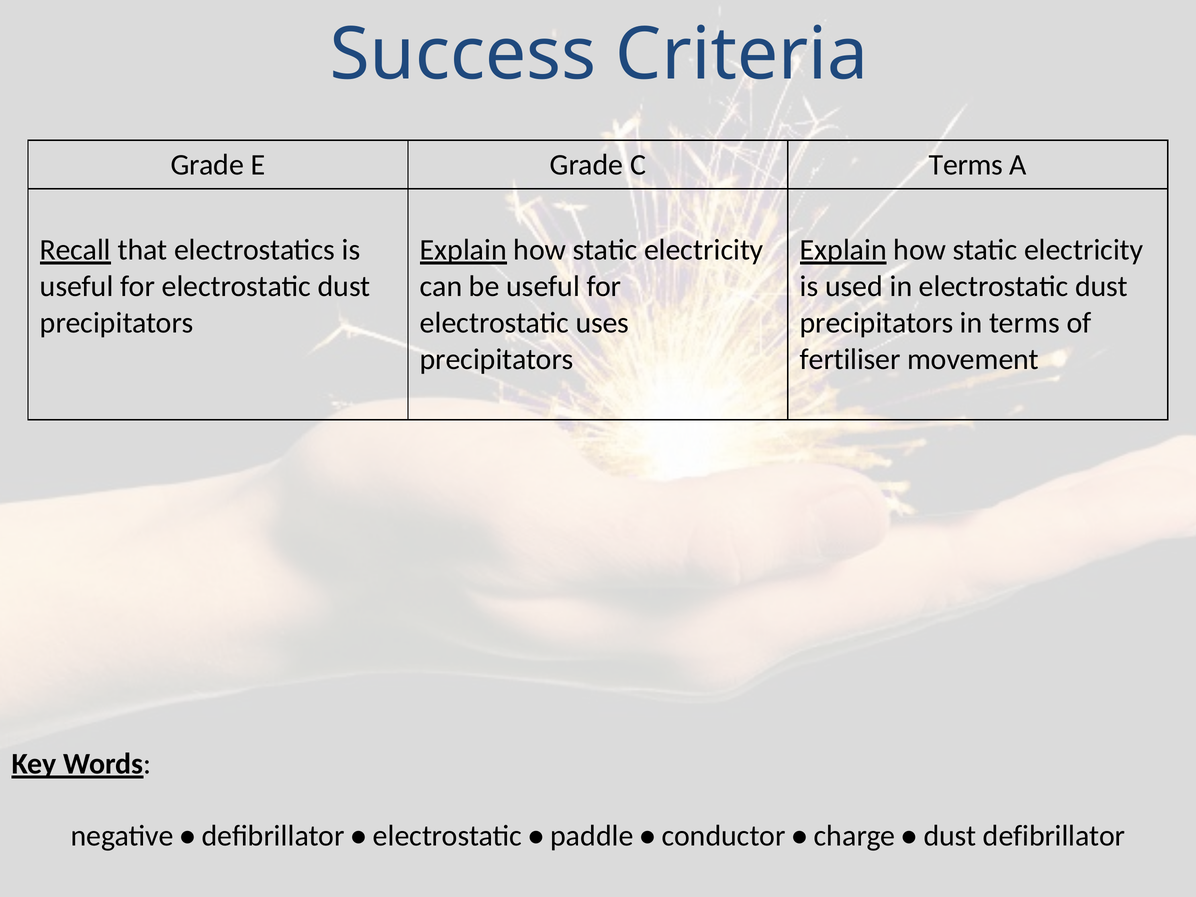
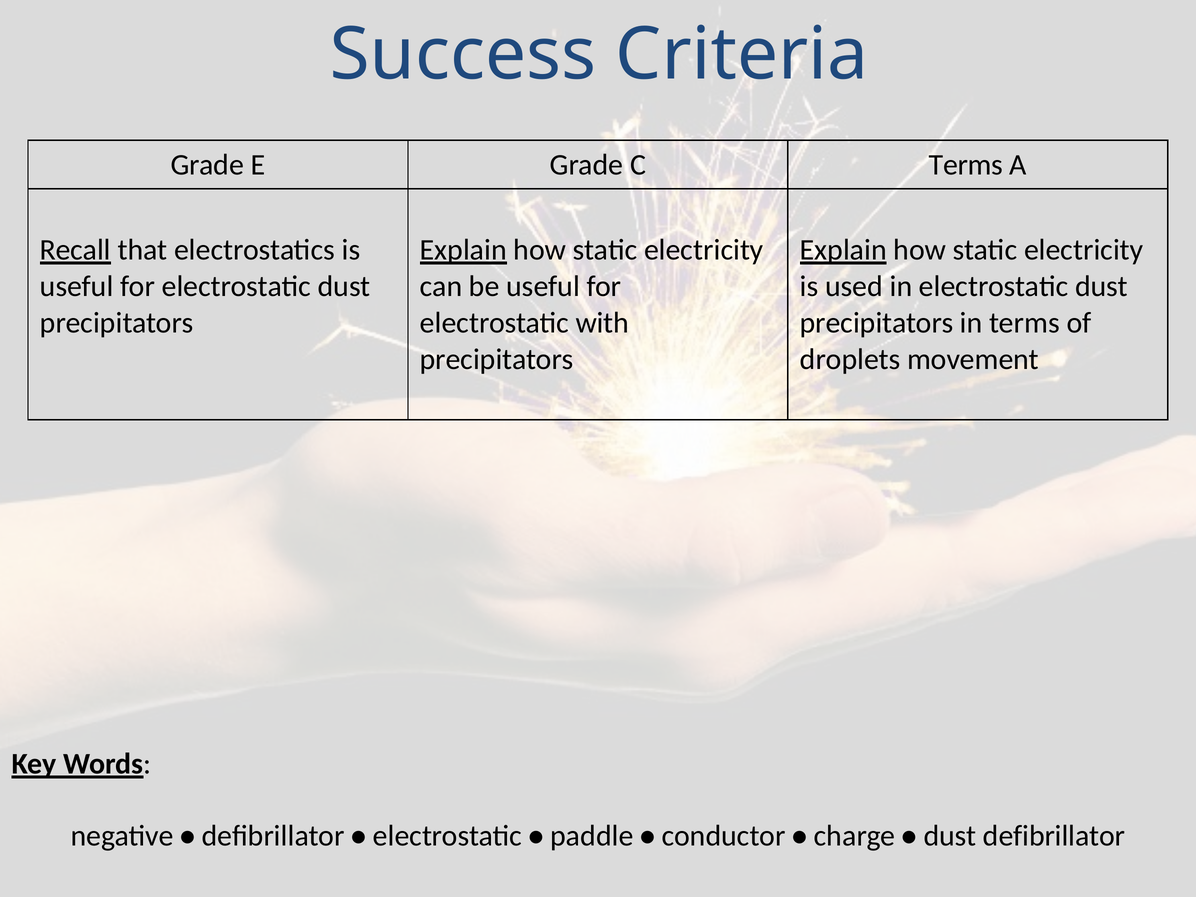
uses: uses -> with
fertiliser: fertiliser -> droplets
